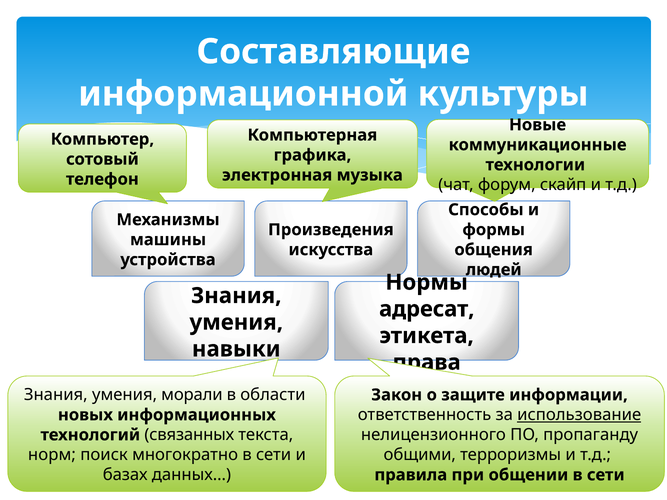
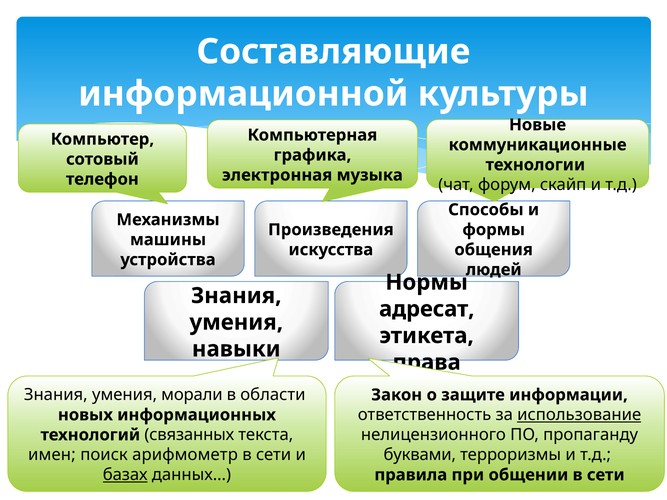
норм: норм -> имен
многократно: многократно -> арифмометр
общими: общими -> буквами
базах underline: none -> present
